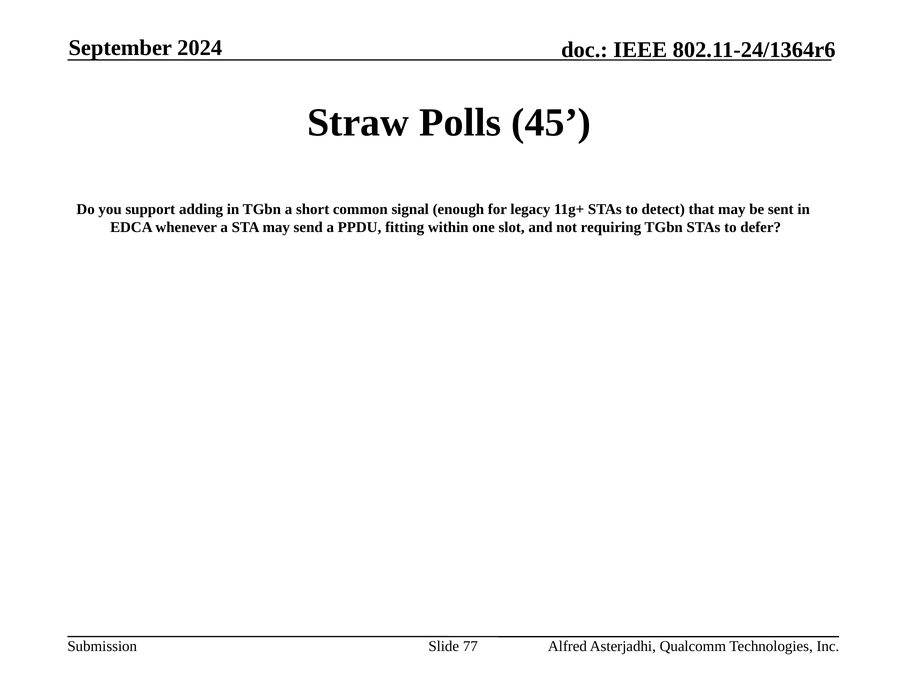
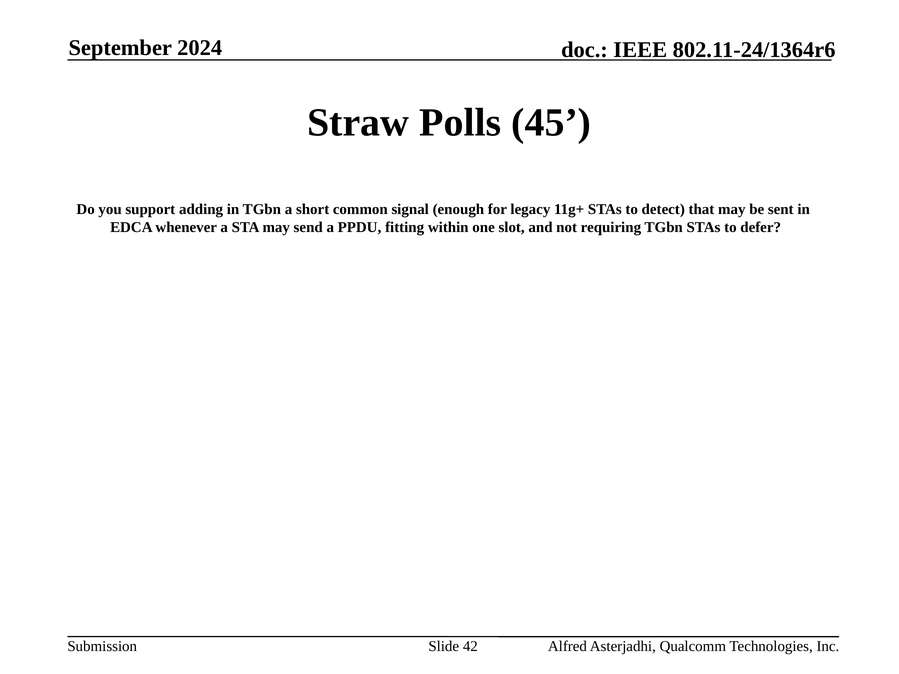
77: 77 -> 42
